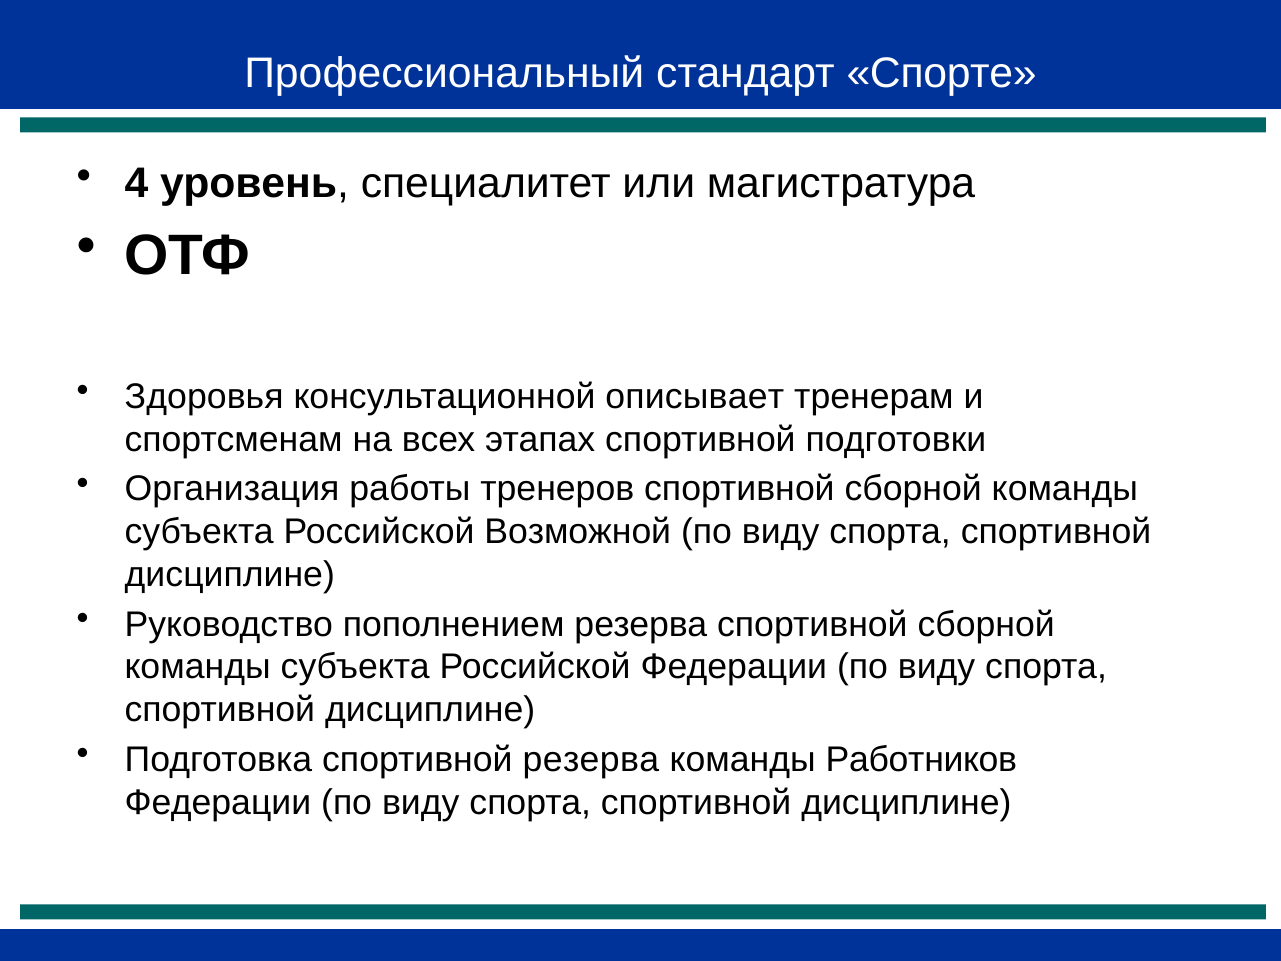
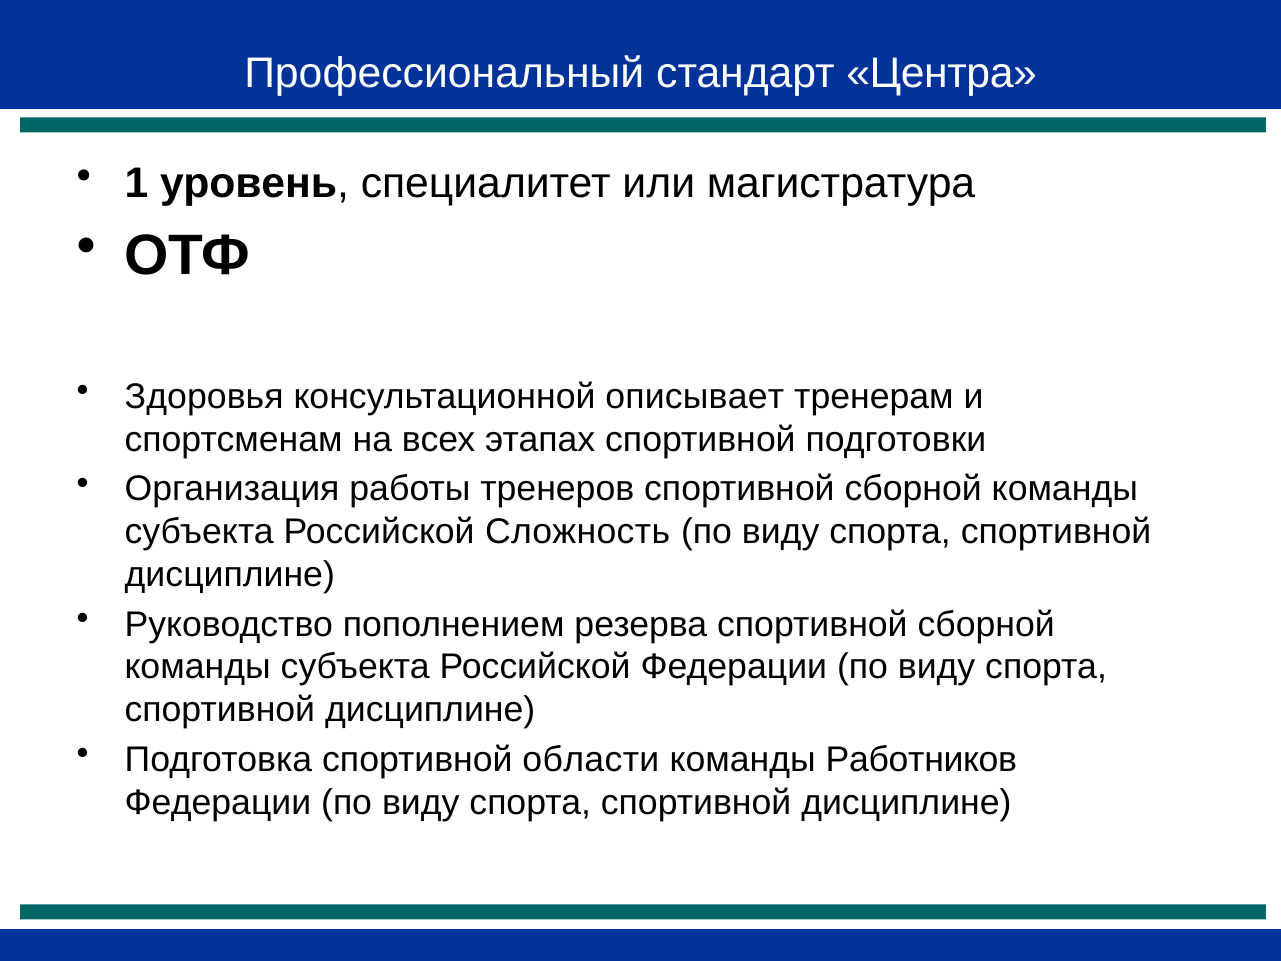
Спорте: Спорте -> Центра
4: 4 -> 1
Возможной: Возможной -> Сложность
спортивной резерва: резерва -> области
